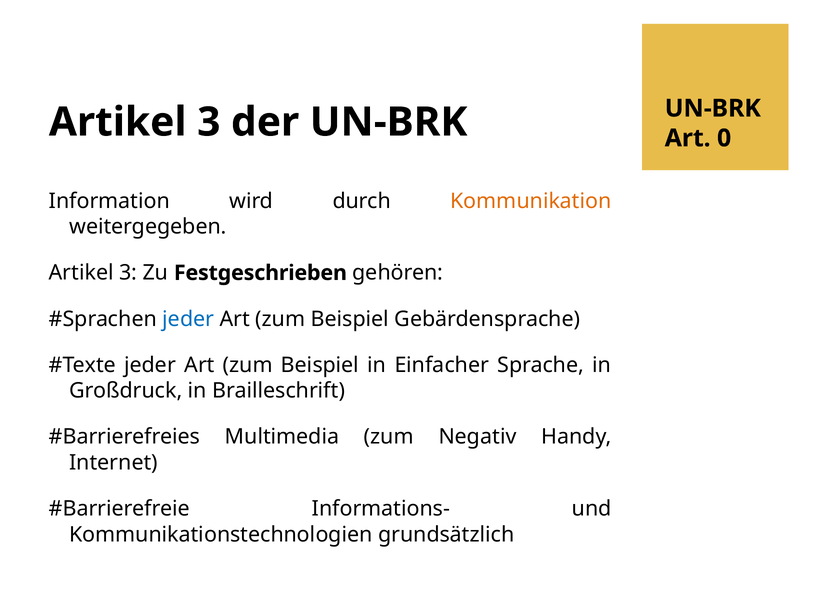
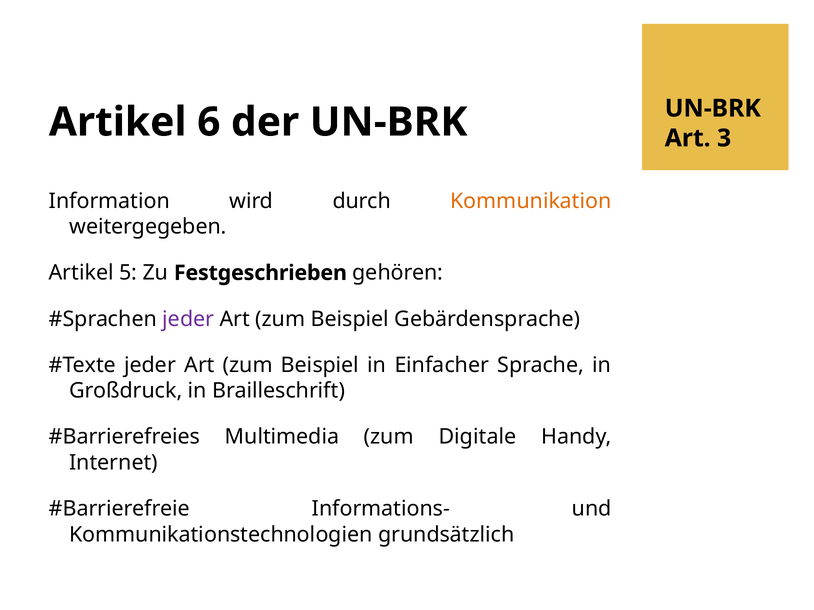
3 at (209, 122): 3 -> 6
0: 0 -> 3
3 at (128, 273): 3 -> 5
jeder at (188, 319) colour: blue -> purple
Negativ: Negativ -> Digitale
